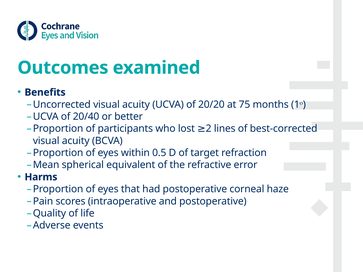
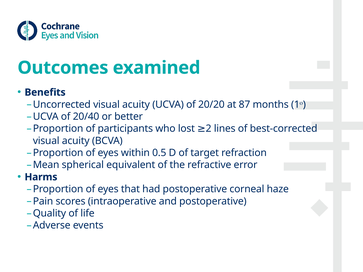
75: 75 -> 87
